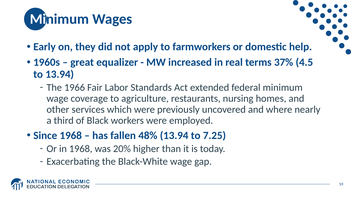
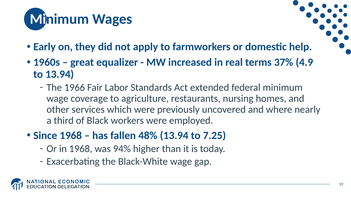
4.5: 4.5 -> 4.9
20%: 20% -> 94%
